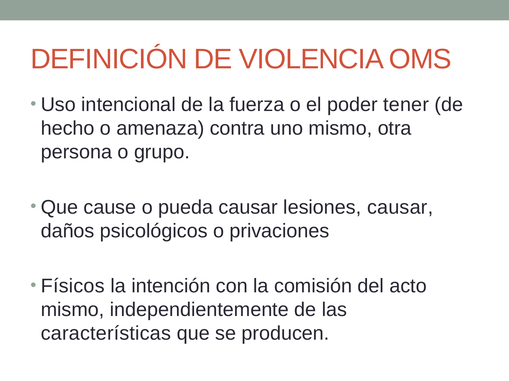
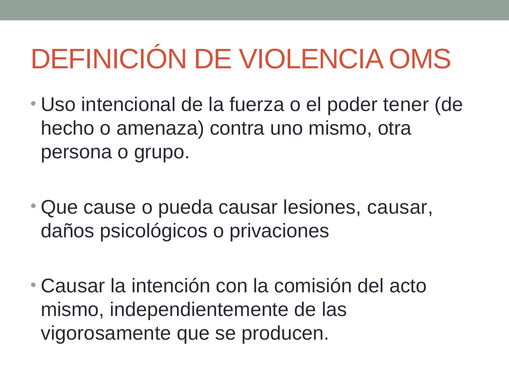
Físicos at (73, 287): Físicos -> Causar
características: características -> vigorosamente
